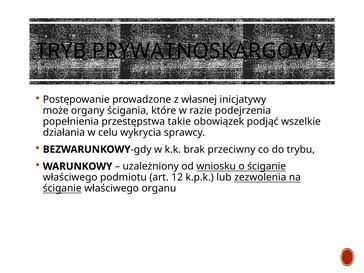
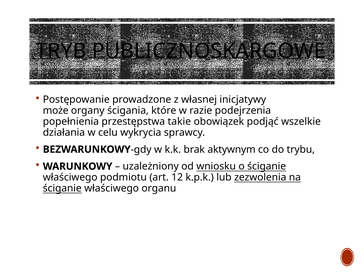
PRYWATNOSKARGOWY: PRYWATNOSKARGOWY -> PUBLICZNOSKARGOWE
przeciwny: przeciwny -> aktywnym
